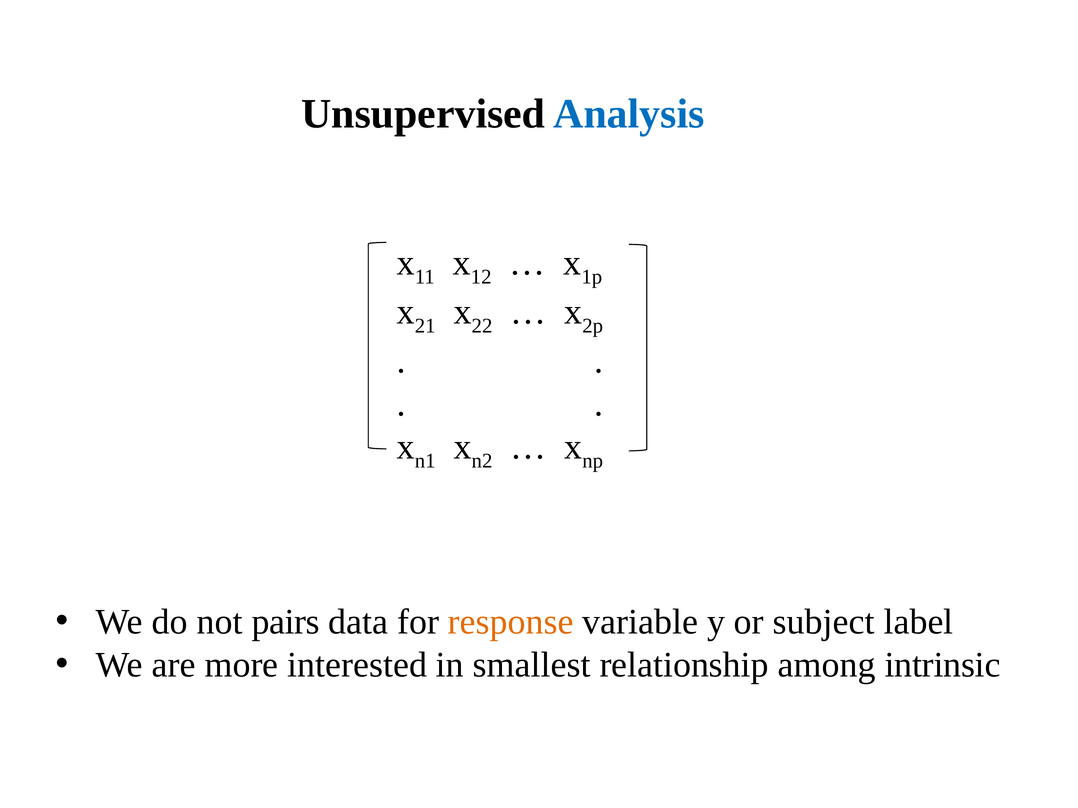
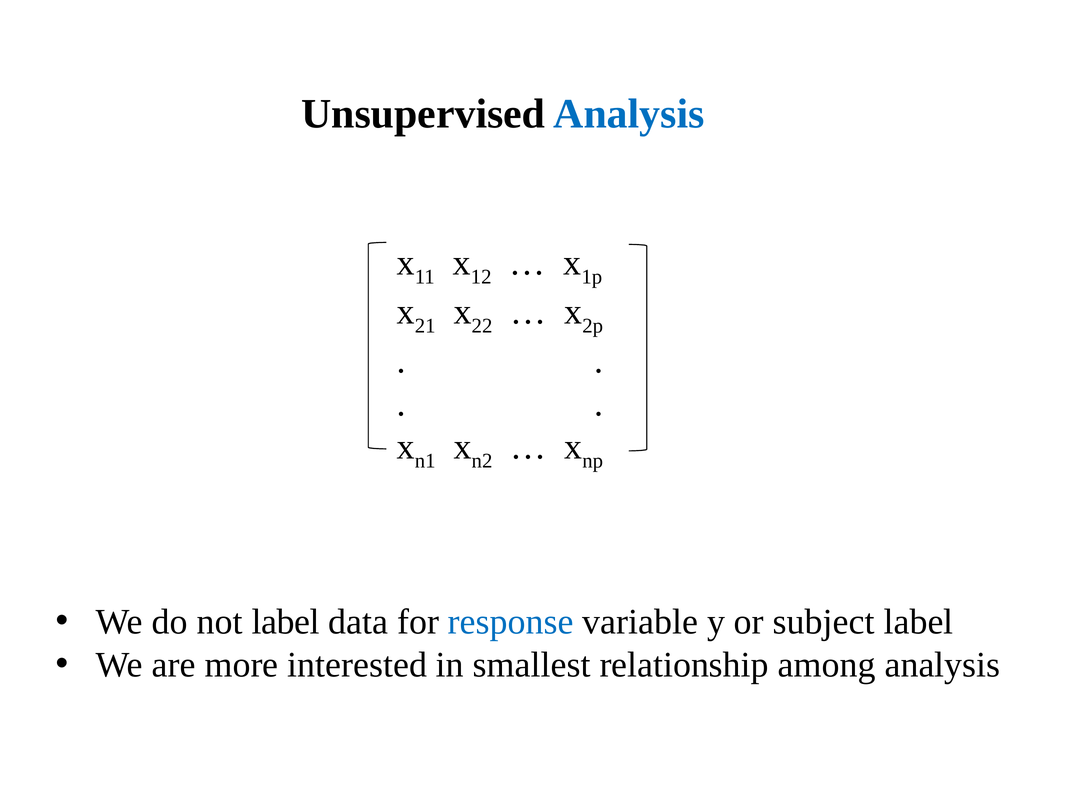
not pairs: pairs -> label
response colour: orange -> blue
among intrinsic: intrinsic -> analysis
